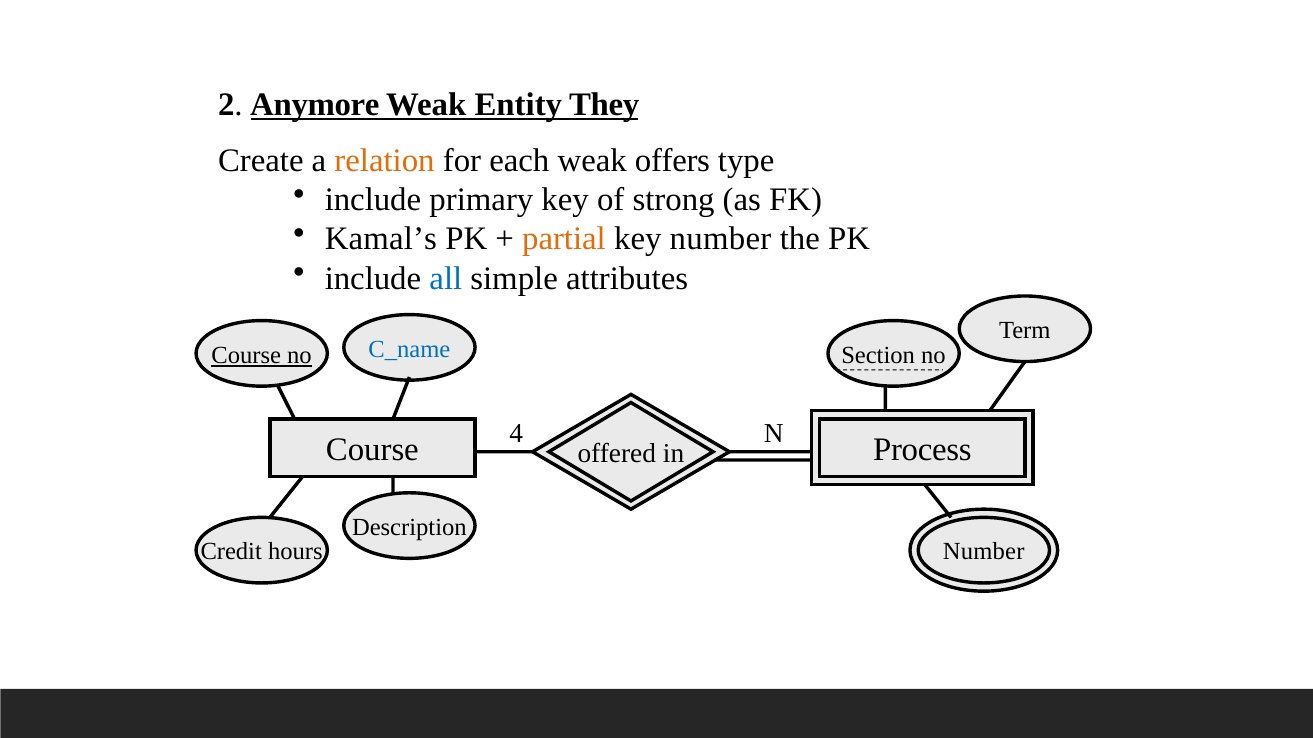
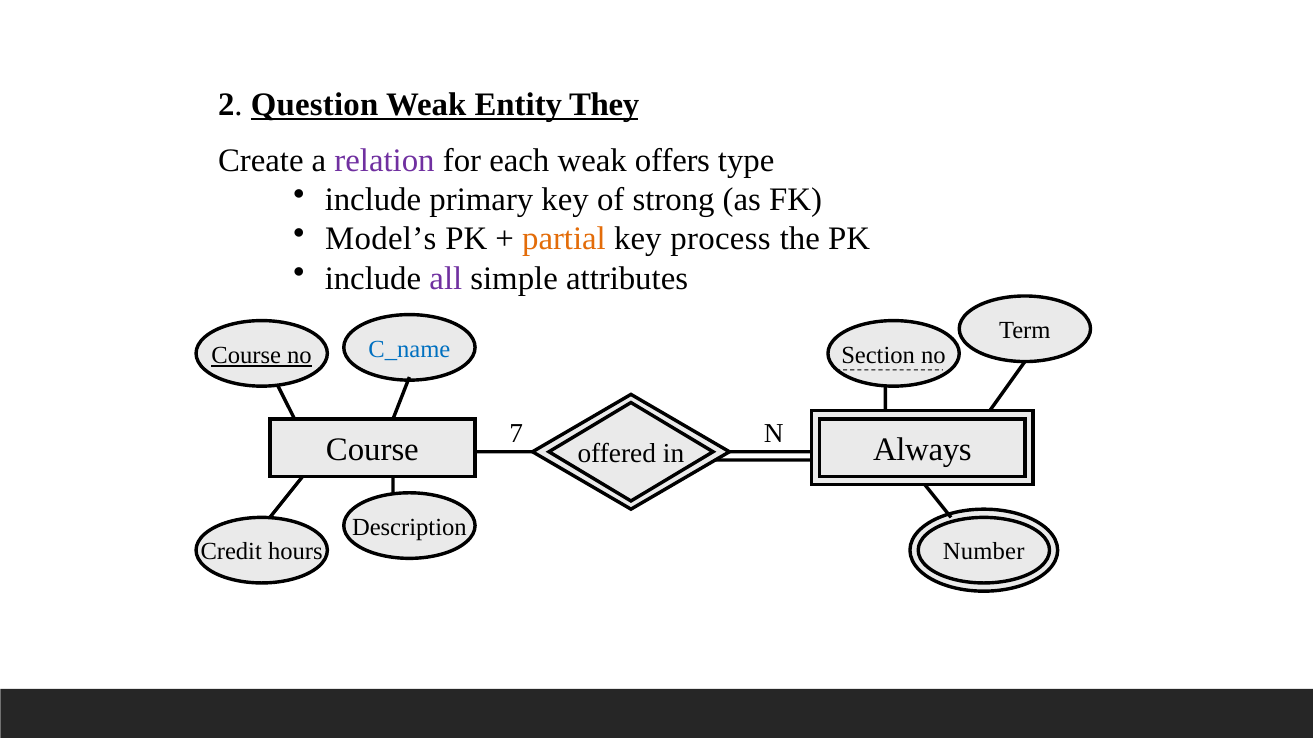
Anymore: Anymore -> Question
relation colour: orange -> purple
Kamal’s: Kamal’s -> Model’s
key number: number -> process
all colour: blue -> purple
4: 4 -> 7
Process: Process -> Always
